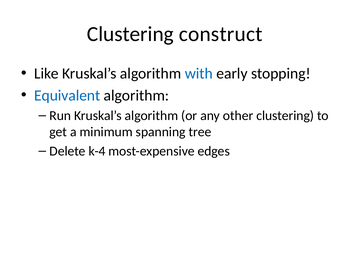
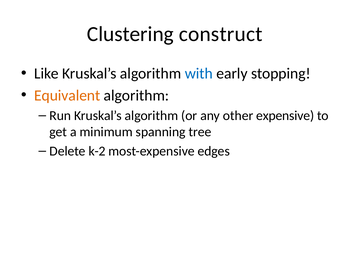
Equivalent colour: blue -> orange
other clustering: clustering -> expensive
k-4: k-4 -> k-2
